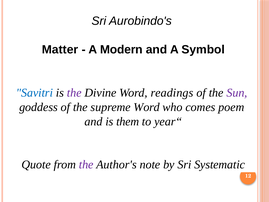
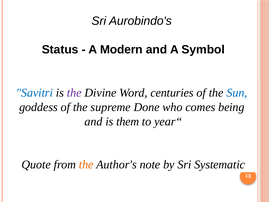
Matter: Matter -> Status
readings: readings -> centuries
Sun colour: purple -> blue
supreme Word: Word -> Done
poem: poem -> being
the at (86, 164) colour: purple -> orange
